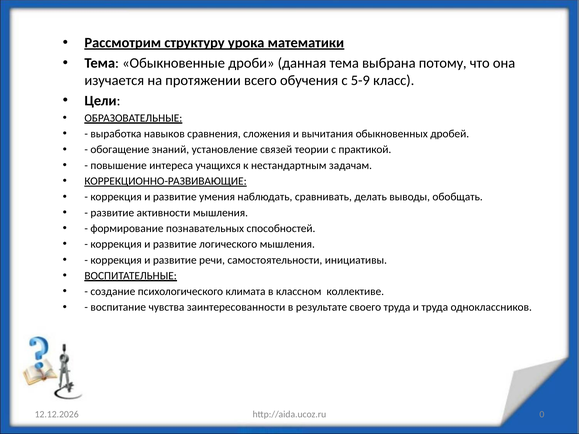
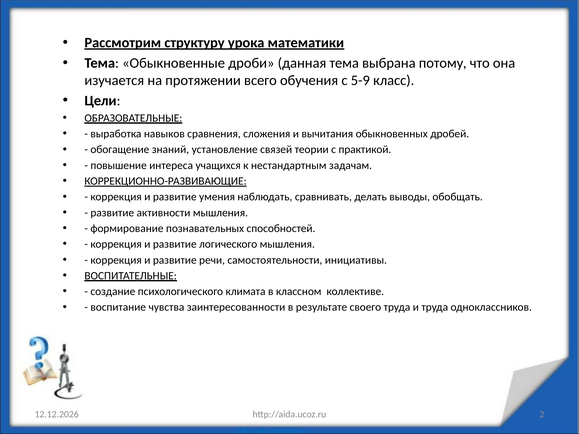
0: 0 -> 2
